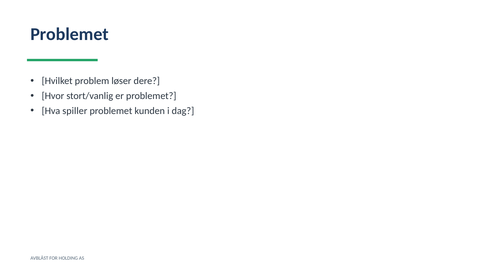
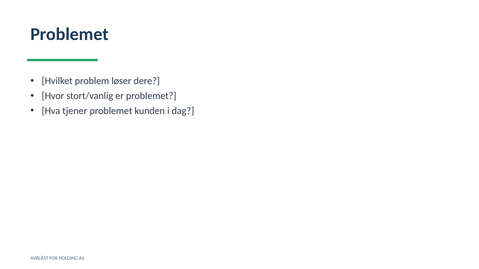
spiller: spiller -> tjener
